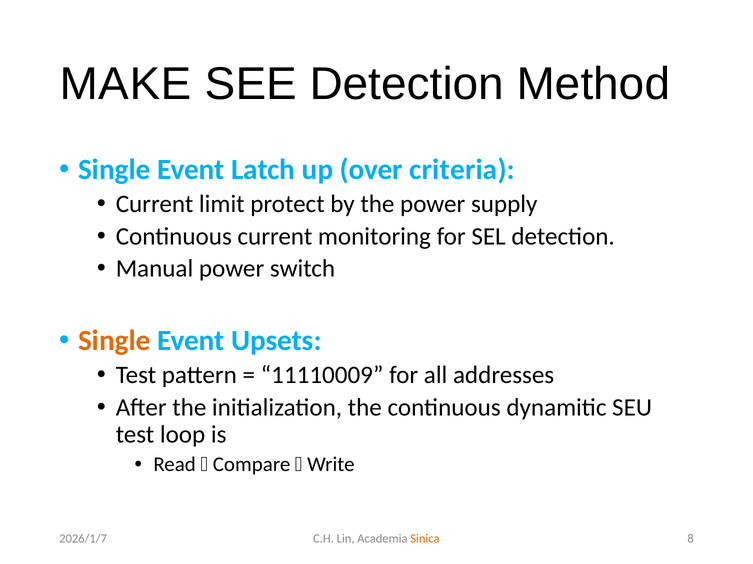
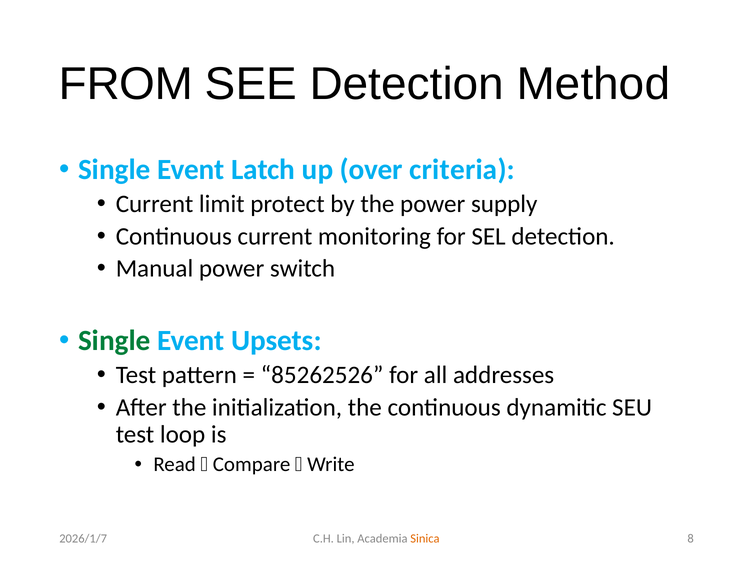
MAKE: MAKE -> FROM
Single at (114, 341) colour: orange -> green
11110009: 11110009 -> 85262526
